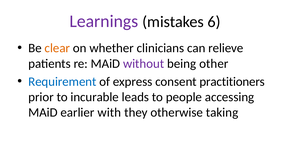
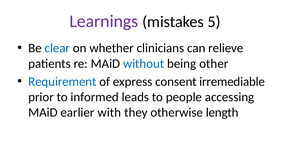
6: 6 -> 5
clear colour: orange -> blue
without colour: purple -> blue
practitioners: practitioners -> irremediable
incurable: incurable -> informed
taking: taking -> length
